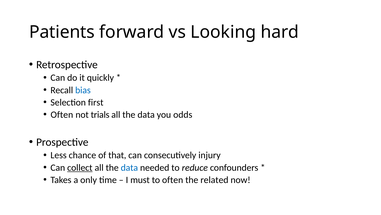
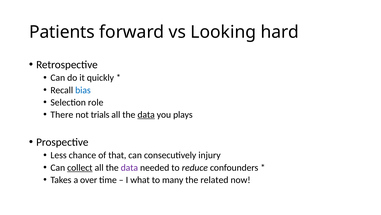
first: first -> role
Often at (62, 114): Often -> There
data at (146, 114) underline: none -> present
odds: odds -> plays
data at (129, 167) colour: blue -> purple
only: only -> over
must: must -> what
to often: often -> many
